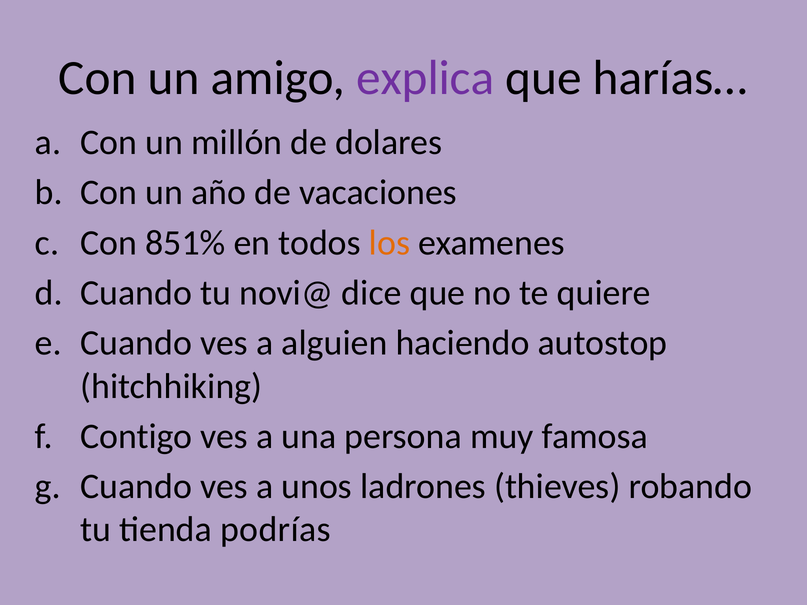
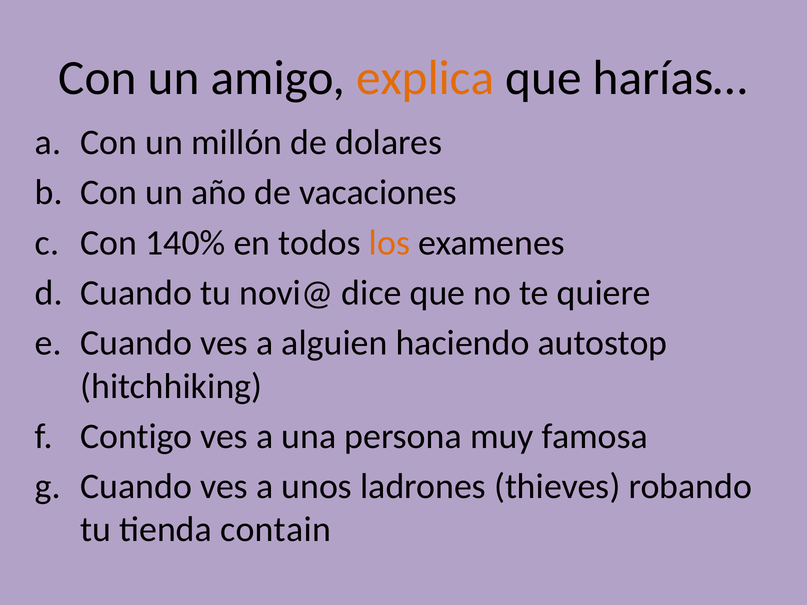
explica colour: purple -> orange
851%: 851% -> 140%
podrías: podrías -> contain
